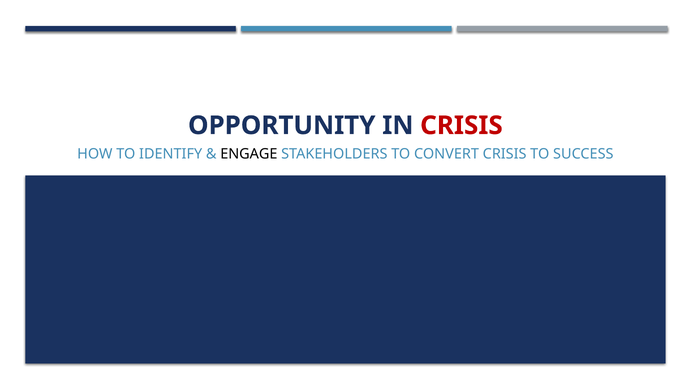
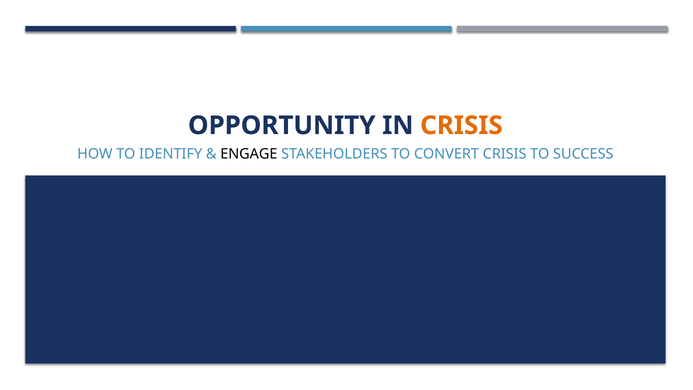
CRISIS at (461, 125) colour: red -> orange
